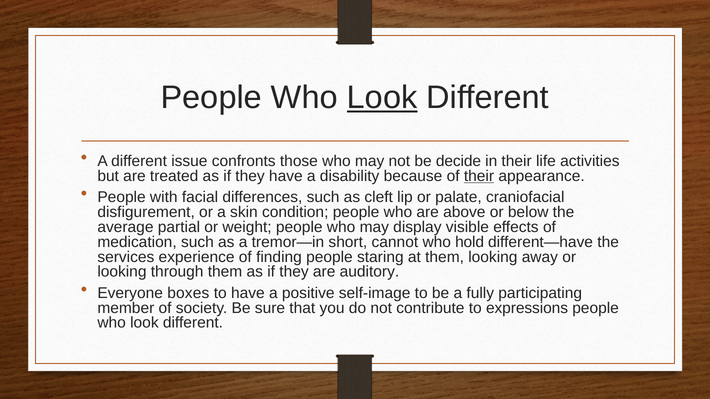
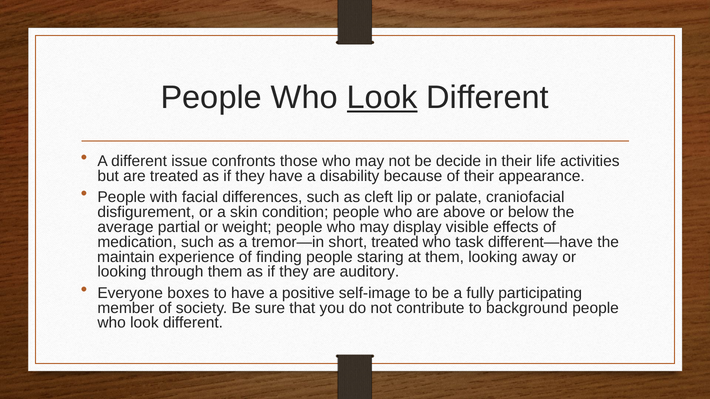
their at (479, 176) underline: present -> none
short cannot: cannot -> treated
hold: hold -> task
services: services -> maintain
expressions: expressions -> background
